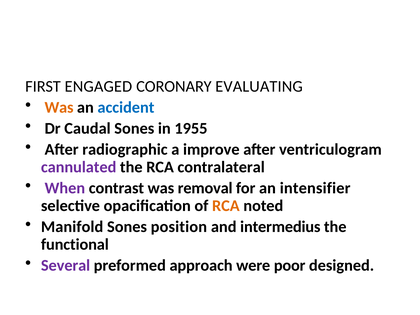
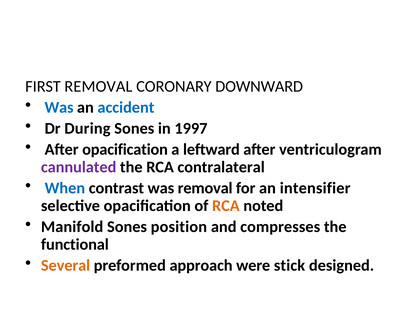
FIRST ENGAGED: ENGAGED -> REMOVAL
EVALUATING: EVALUATING -> DOWNWARD
Was at (59, 108) colour: orange -> blue
Caudal: Caudal -> During
1955: 1955 -> 1997
After radiographic: radiographic -> opacification
improve: improve -> leftward
When colour: purple -> blue
intermedius: intermedius -> compresses
Several colour: purple -> orange
poor: poor -> stick
